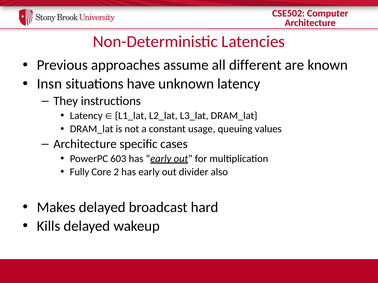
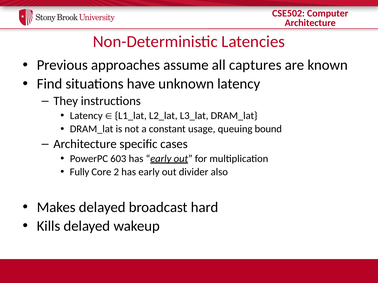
different: different -> captures
Insn: Insn -> Find
values: values -> bound
